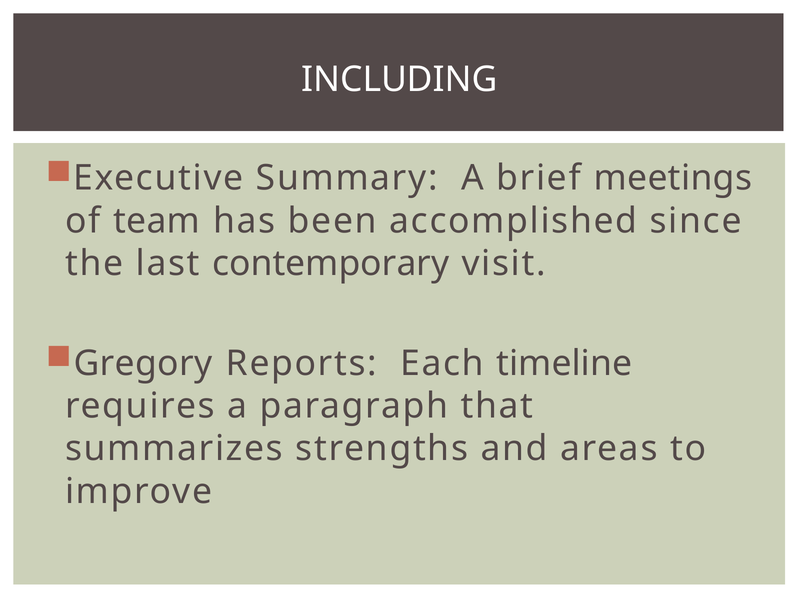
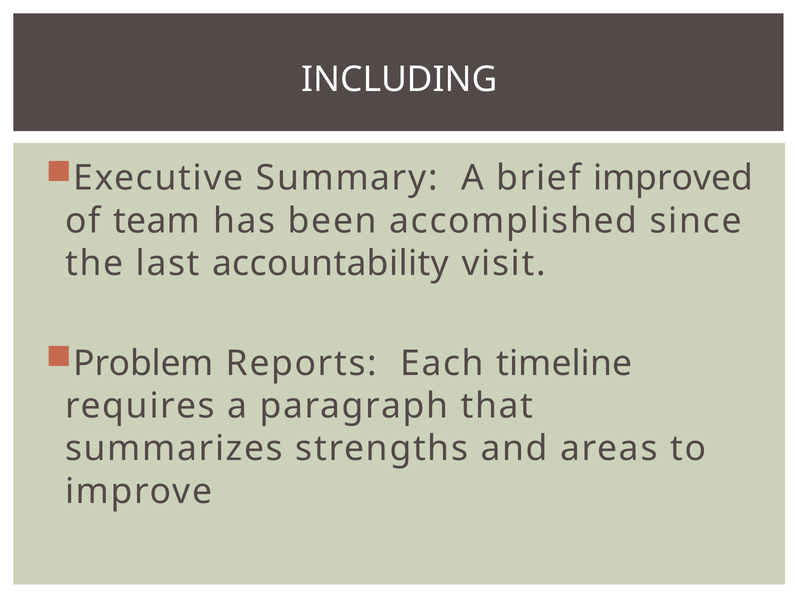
meetings: meetings -> improved
contemporary: contemporary -> accountability
Gregory: Gregory -> Problem
